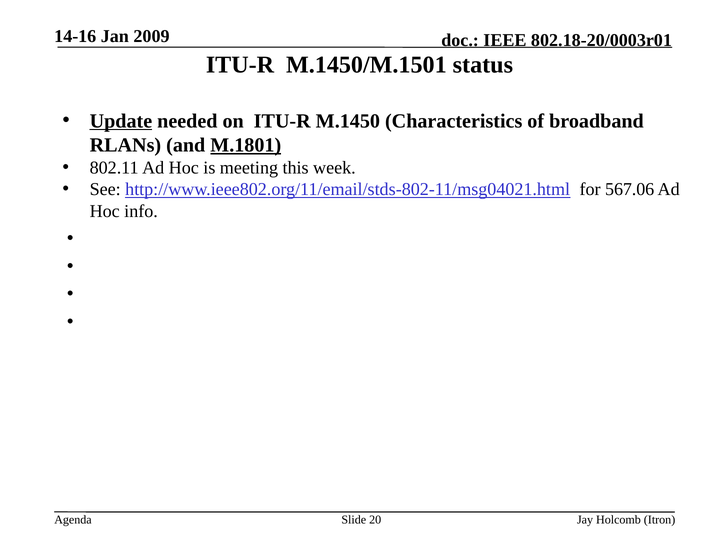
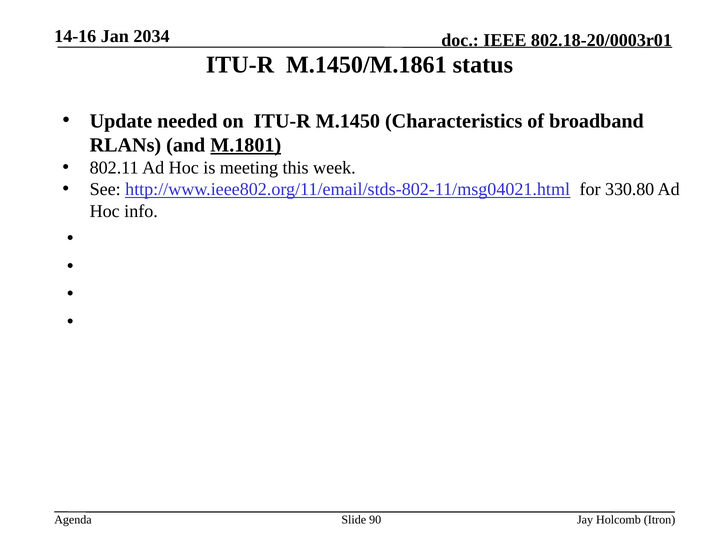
2009: 2009 -> 2034
M.1450/M.1501: M.1450/M.1501 -> M.1450/M.1861
Update underline: present -> none
567.06: 567.06 -> 330.80
20: 20 -> 90
